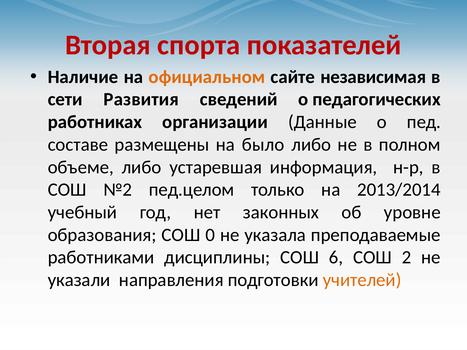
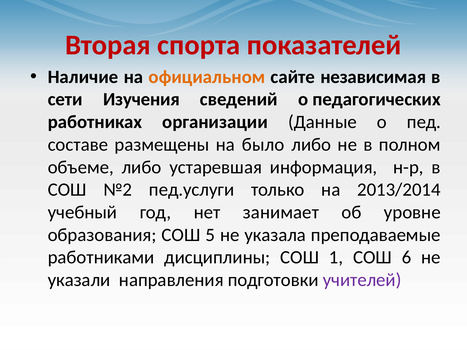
Развития: Развития -> Изучения
пед.целом: пед.целом -> пед.услуги
законных: законных -> занимает
0: 0 -> 5
6: 6 -> 1
2: 2 -> 6
учителей colour: orange -> purple
